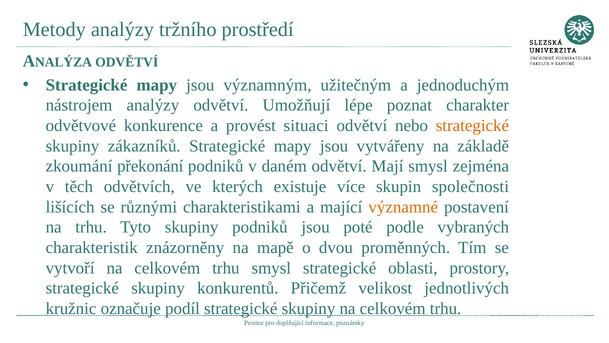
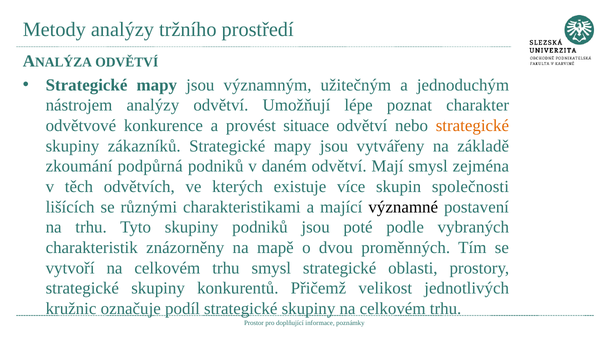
situaci: situaci -> situace
překonání: překonání -> podpůrná
významné colour: orange -> black
